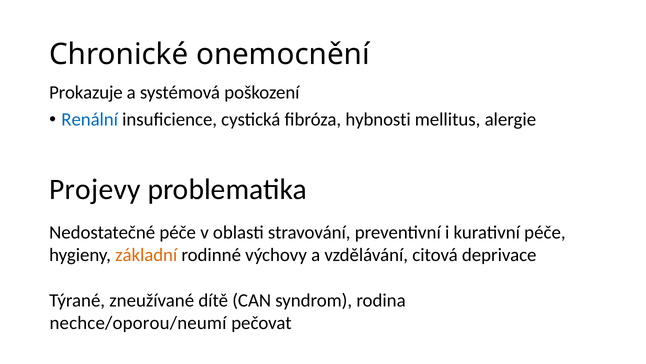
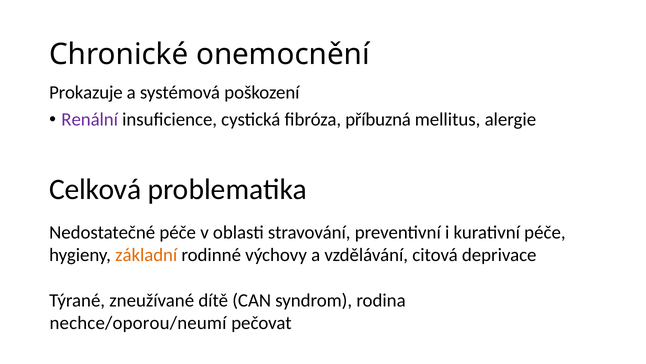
Renální colour: blue -> purple
hybnosti: hybnosti -> příbuzná
Projevy: Projevy -> Celková
